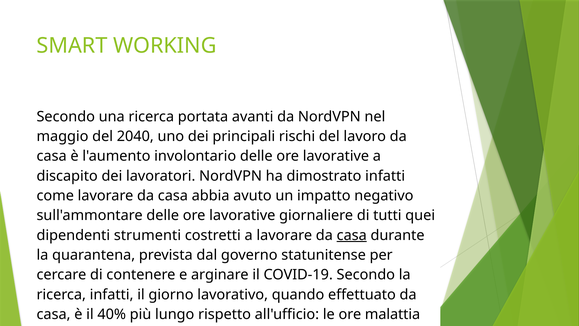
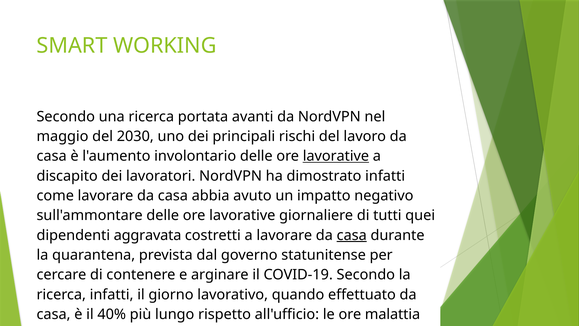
2040: 2040 -> 2030
lavorative at (336, 156) underline: none -> present
strumenti: strumenti -> aggravata
